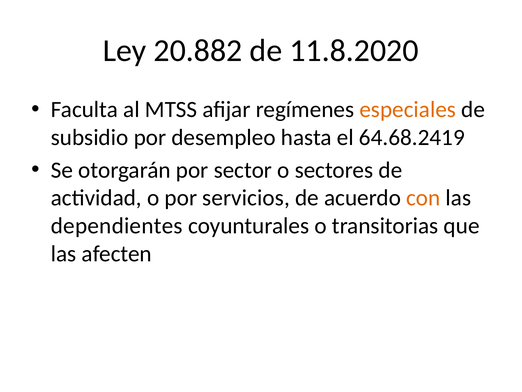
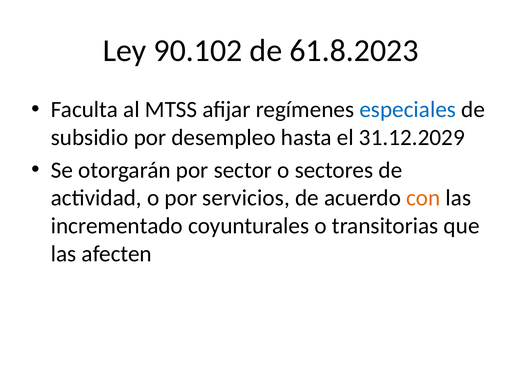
20.882: 20.882 -> 90.102
11.8.2020: 11.8.2020 -> 61.8.2023
especiales colour: orange -> blue
64.68.2419: 64.68.2419 -> 31.12.2029
dependientes: dependientes -> incrementado
